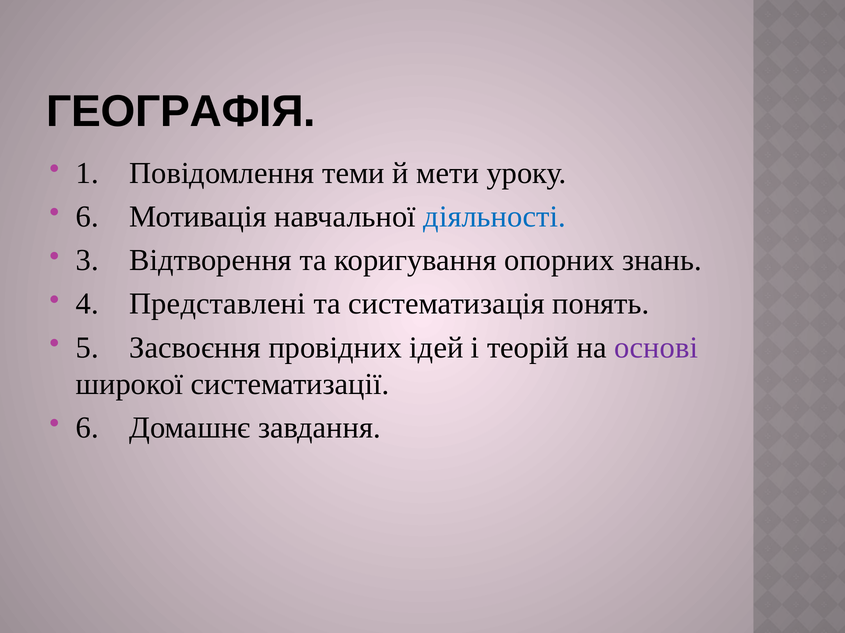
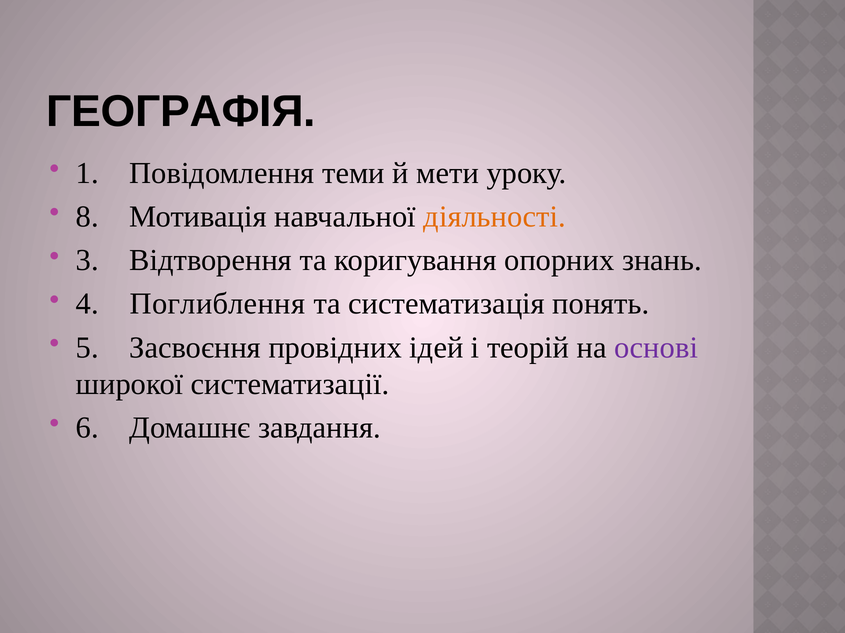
6 at (87, 217): 6 -> 8
діяльності colour: blue -> orange
Представлені: Представлені -> Поглиблення
